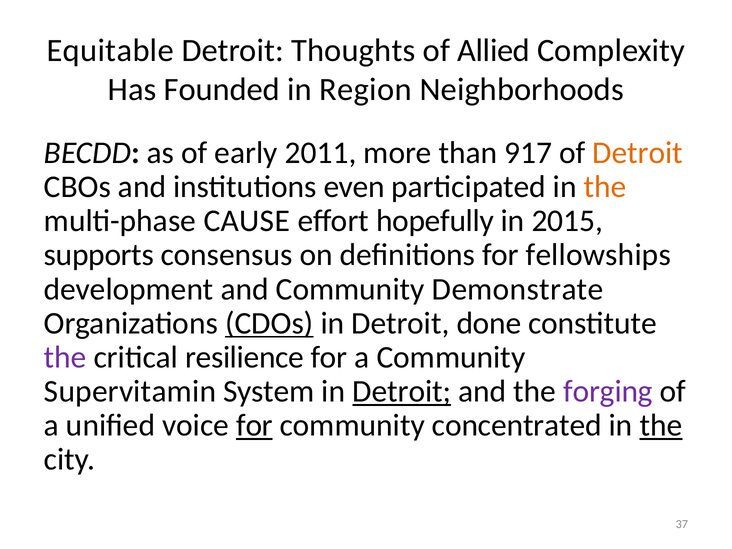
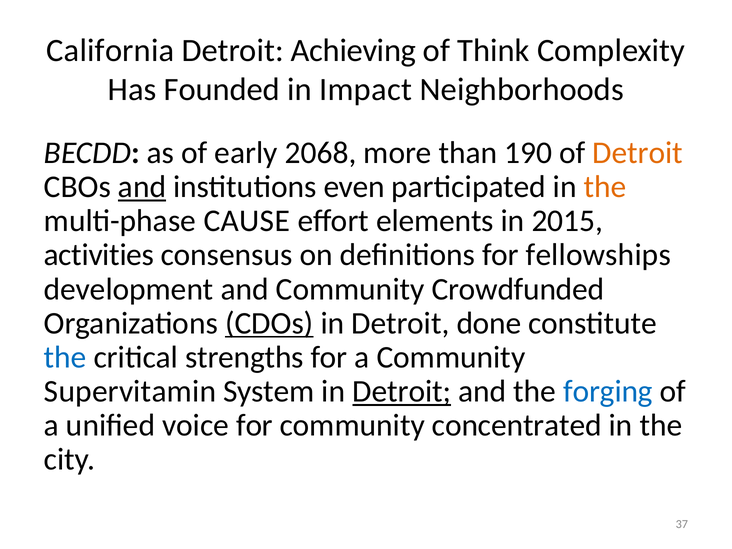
Equitable: Equitable -> California
Thoughts: Thoughts -> Achieving
Allied: Allied -> Think
Region: Region -> Impact
2011: 2011 -> 2068
917: 917 -> 190
and at (142, 187) underline: none -> present
hopefully: hopefully -> elements
supports: supports -> activities
Demonstrate: Demonstrate -> Crowdfunded
the at (65, 357) colour: purple -> blue
resilience: resilience -> strengths
forging colour: purple -> blue
for at (255, 425) underline: present -> none
the at (661, 425) underline: present -> none
